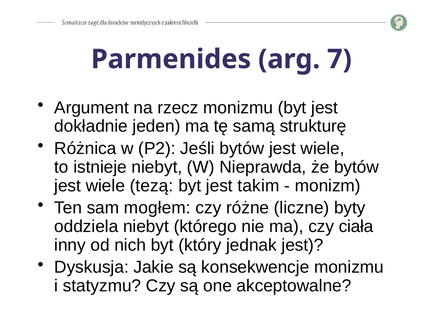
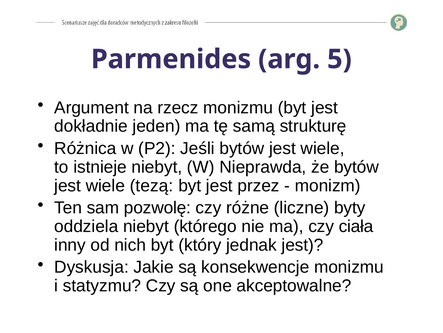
7: 7 -> 5
takim: takim -> przez
mogłem: mogłem -> pozwolę
